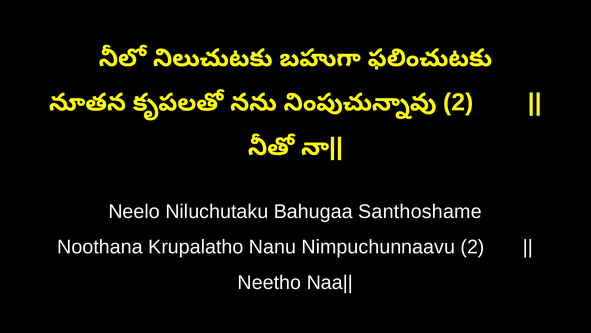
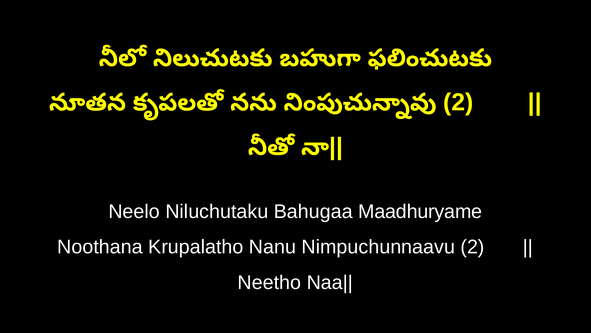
Santhoshame: Santhoshame -> Maadhuryame
